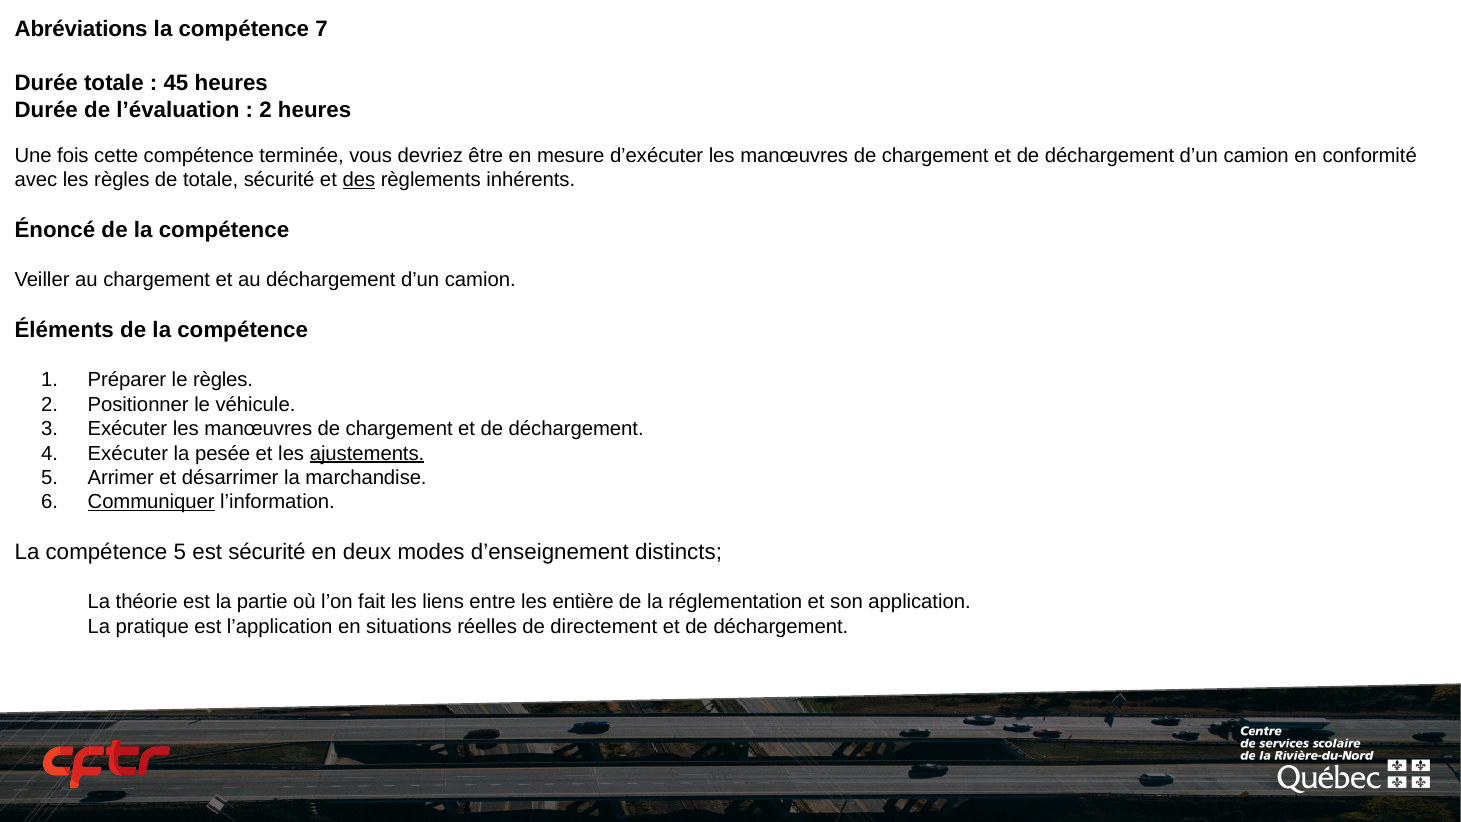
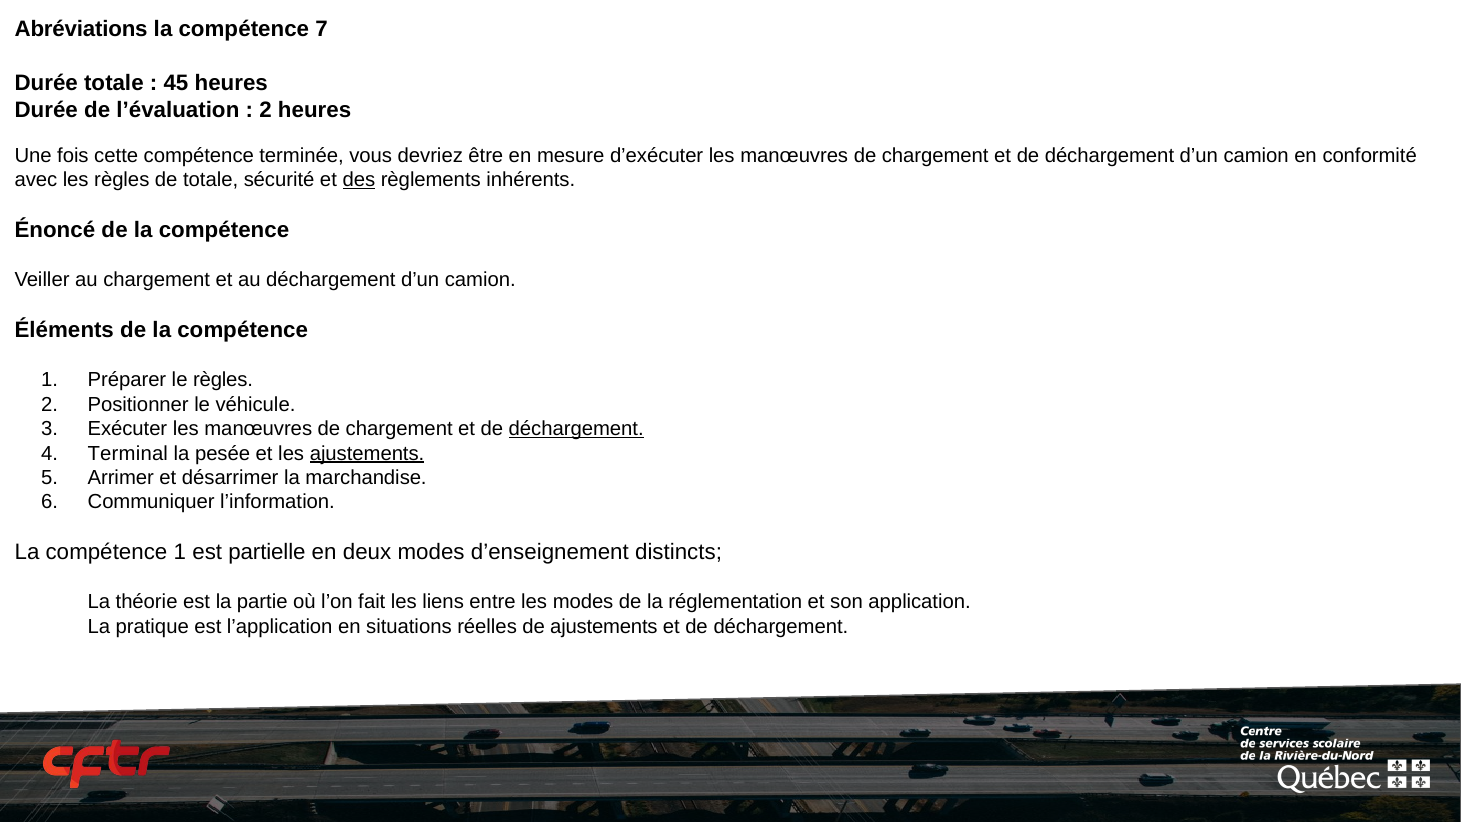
déchargement at (576, 429) underline: none -> present
Exécuter at (128, 453): Exécuter -> Terminal
Communiquer underline: present -> none
5 at (180, 552): 5 -> 1
est sécurité: sécurité -> partielle
les entière: entière -> modes
de directement: directement -> ajustements
